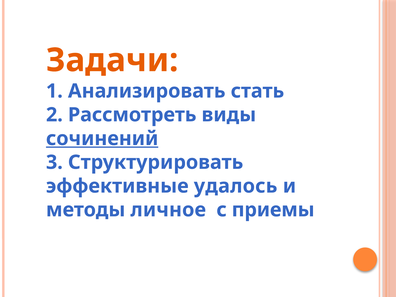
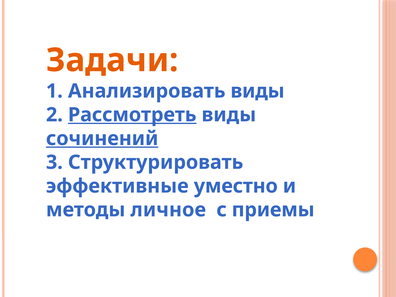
Анализировать стать: стать -> виды
Рассмотреть underline: none -> present
удалось: удалось -> уместно
